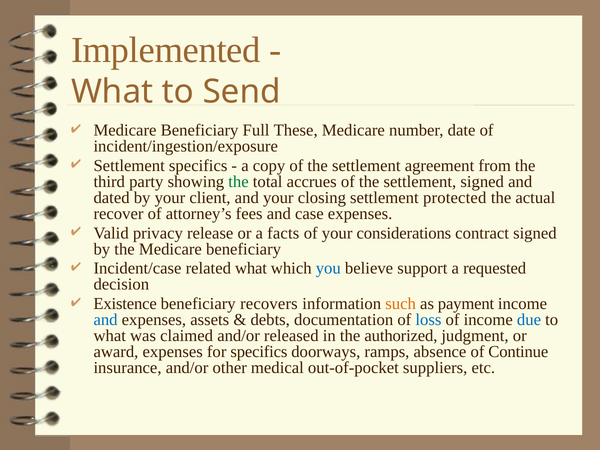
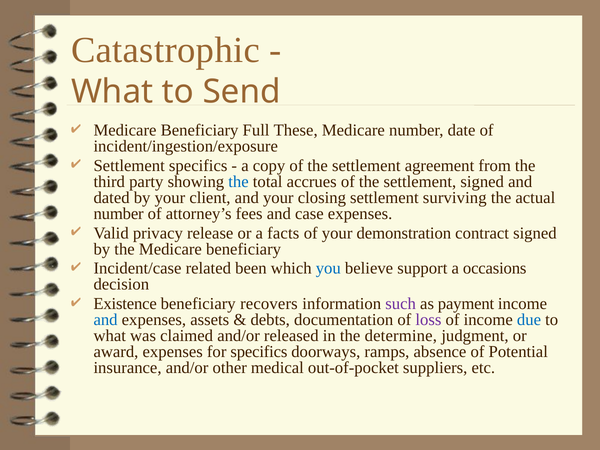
Implemented: Implemented -> Catastrophic
the at (239, 182) colour: green -> blue
protected: protected -> surviving
recover at (119, 214): recover -> number
considerations: considerations -> demonstration
related what: what -> been
requested: requested -> occasions
such colour: orange -> purple
loss colour: blue -> purple
authorized: authorized -> determine
Continue: Continue -> Potential
